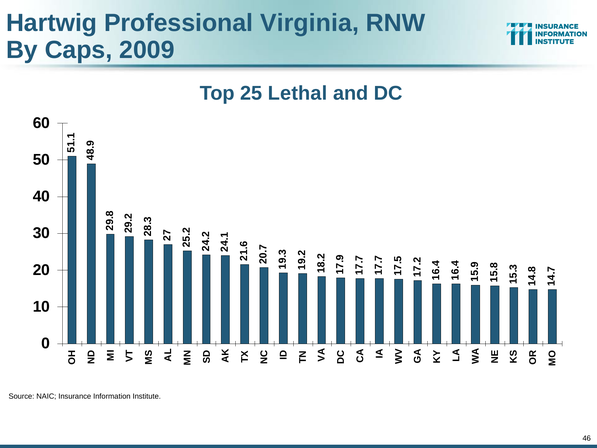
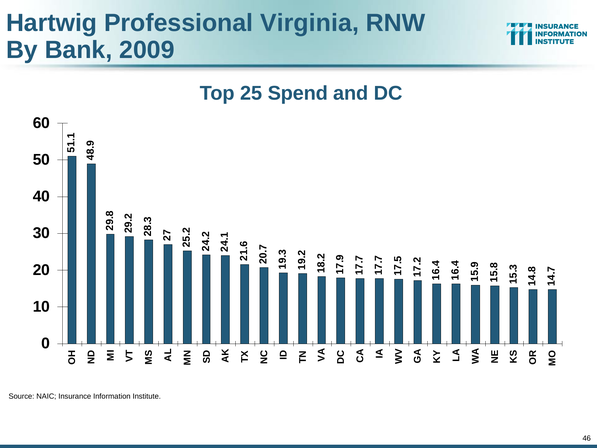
Caps: Caps -> Bank
Lethal: Lethal -> Spend
